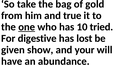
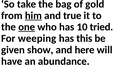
him underline: none -> present
digestive: digestive -> weeping
lost: lost -> this
your: your -> here
